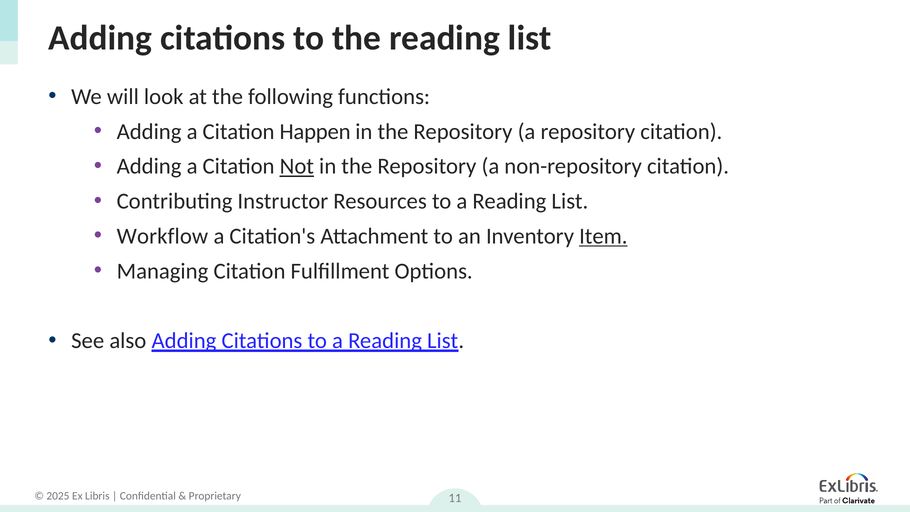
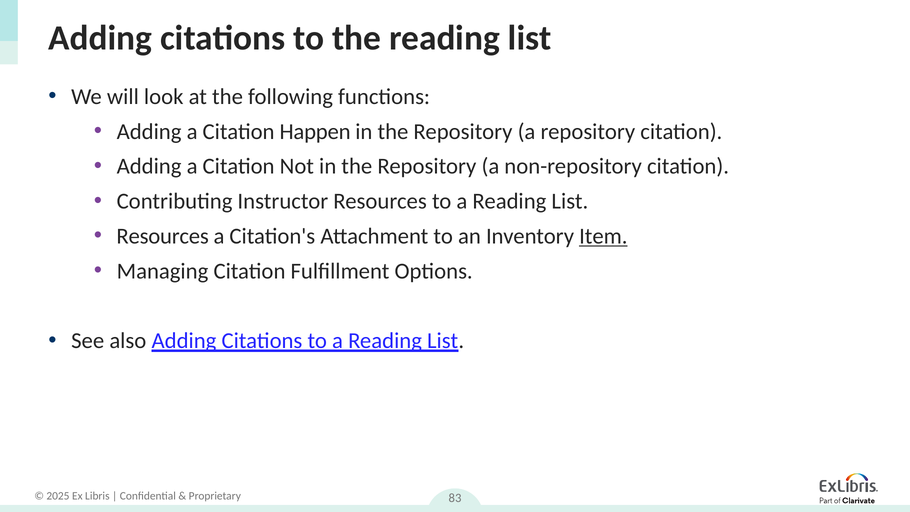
Not underline: present -> none
Workflow at (162, 236): Workflow -> Resources
11: 11 -> 83
